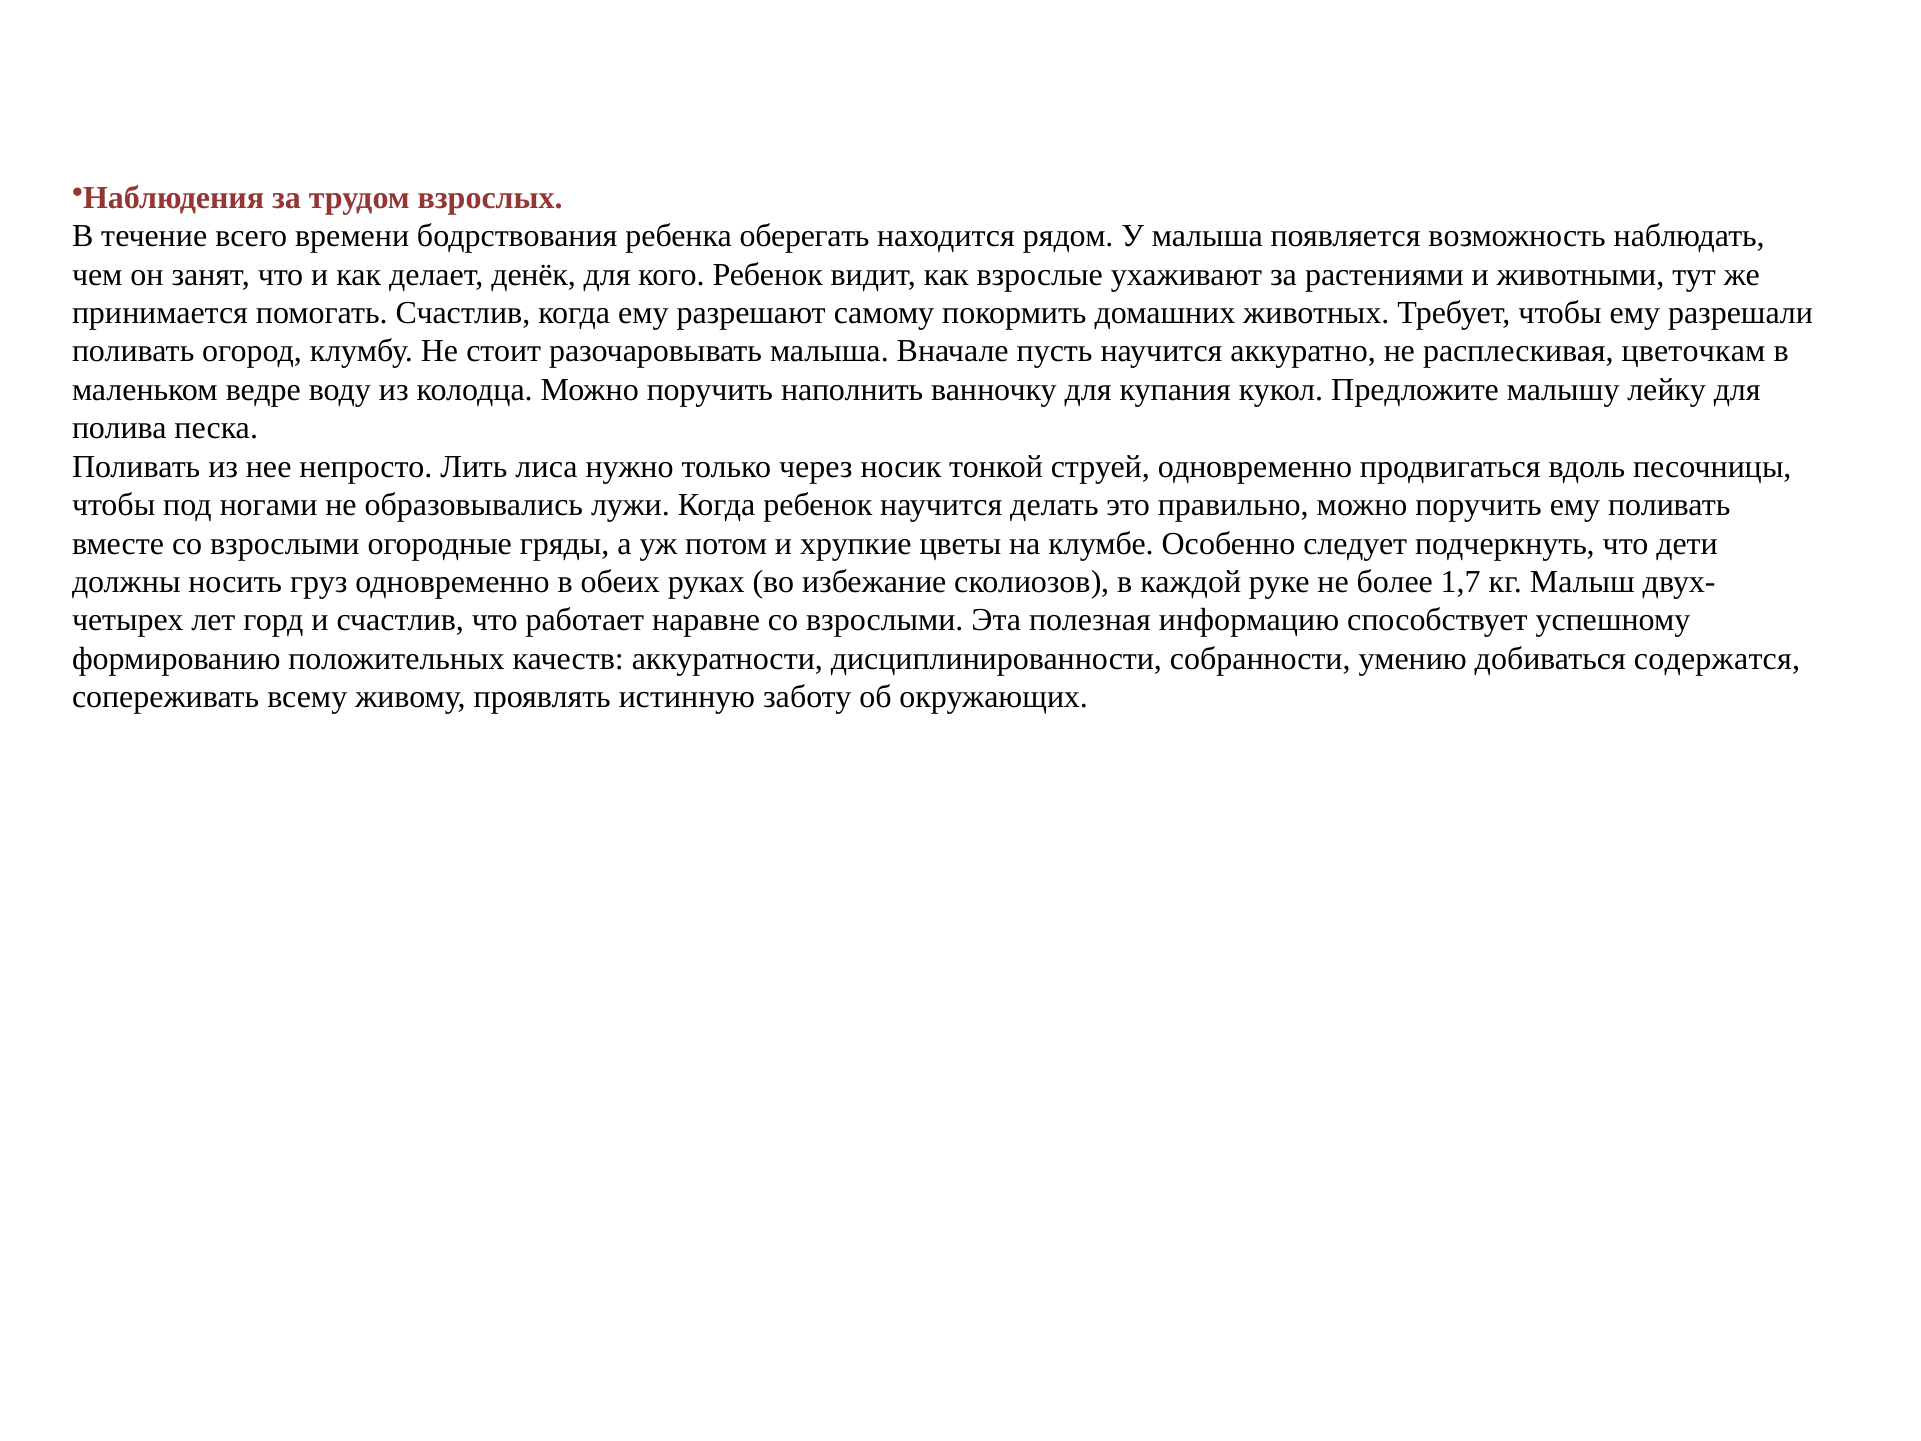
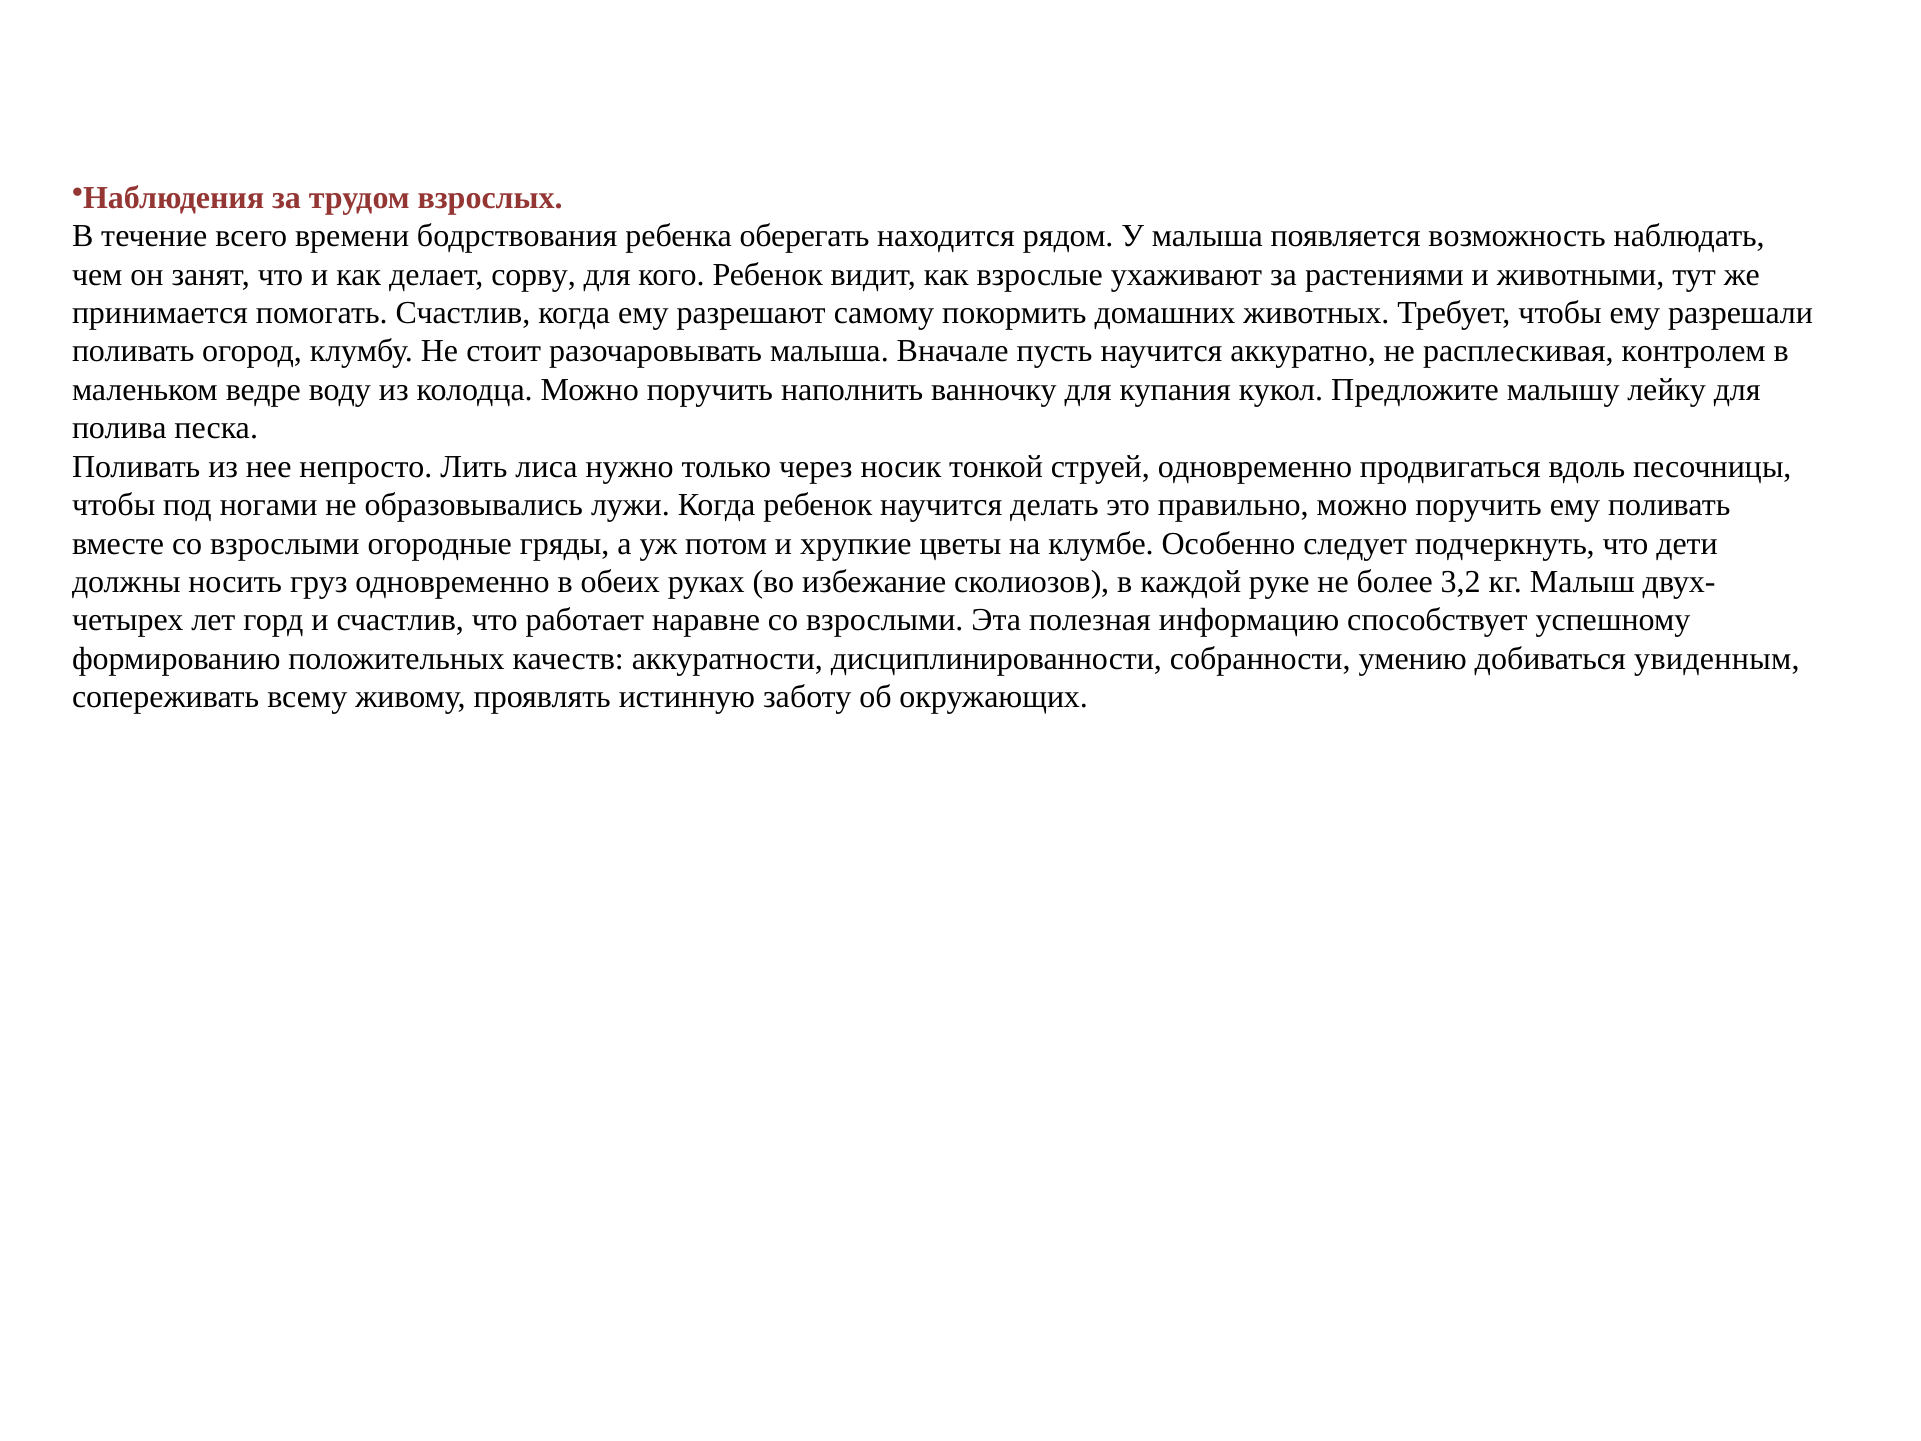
денёк: денёк -> сорву
цветочкам: цветочкам -> контролем
1,7: 1,7 -> 3,2
содержатся: содержатся -> увиденным
